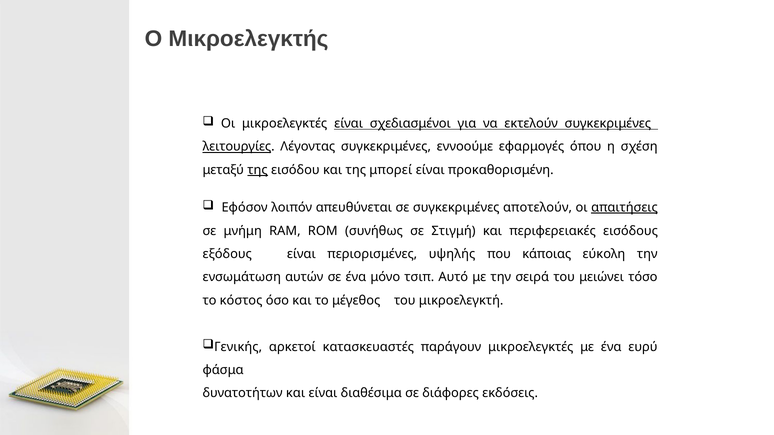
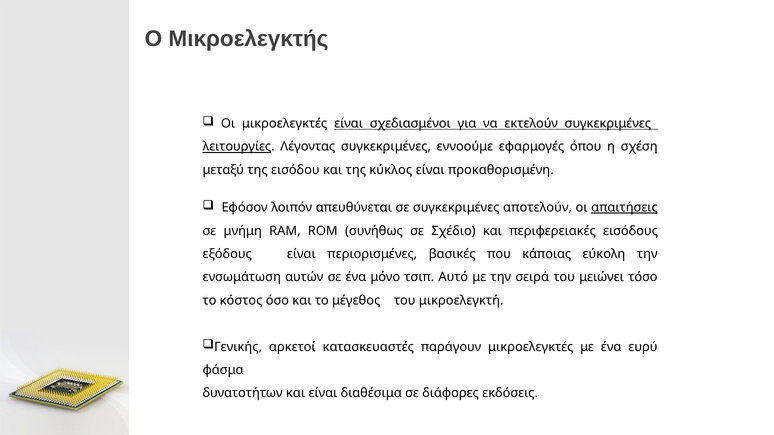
της at (258, 170) underline: present -> none
μπορεί: μπορεί -> κύκλος
Στιγμή: Στιγμή -> Σχέδιο
υψηλής: υψηλής -> βασικές
